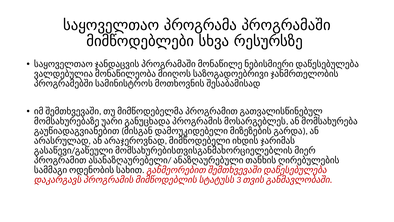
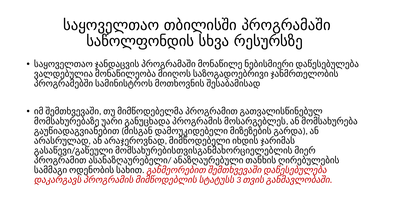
პროგრამა: პროგრამა -> თბილისში
მიმწოდებლები: მიმწოდებლები -> საწოლფონდის
